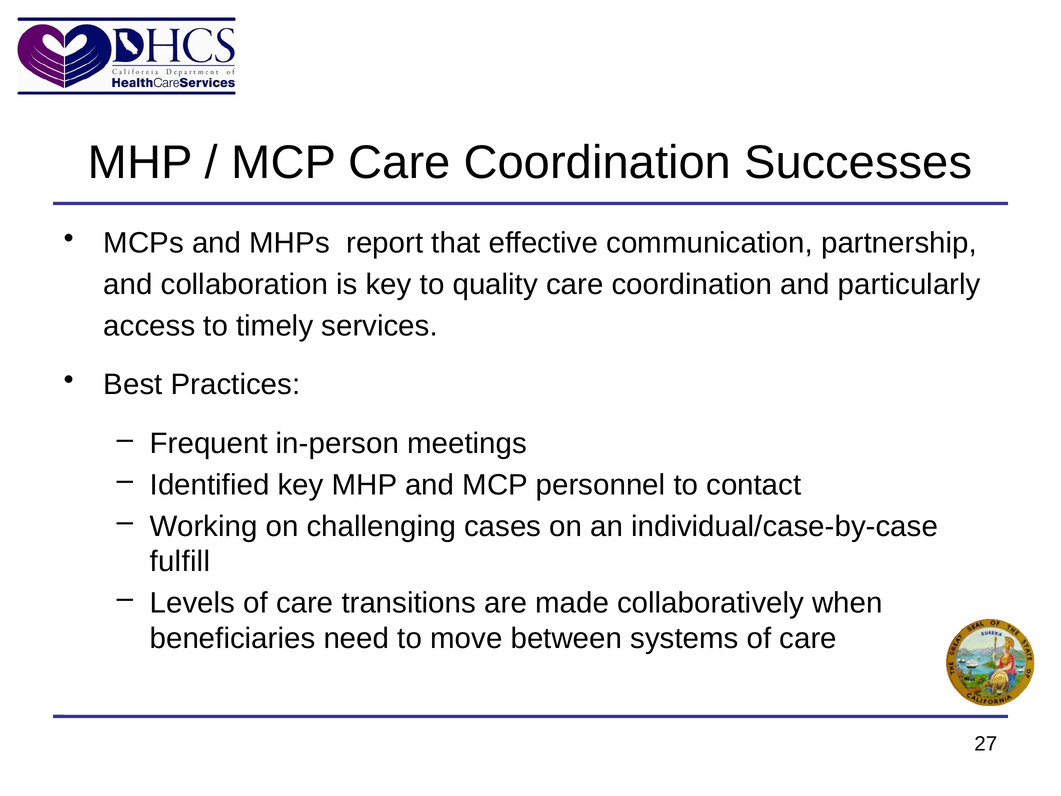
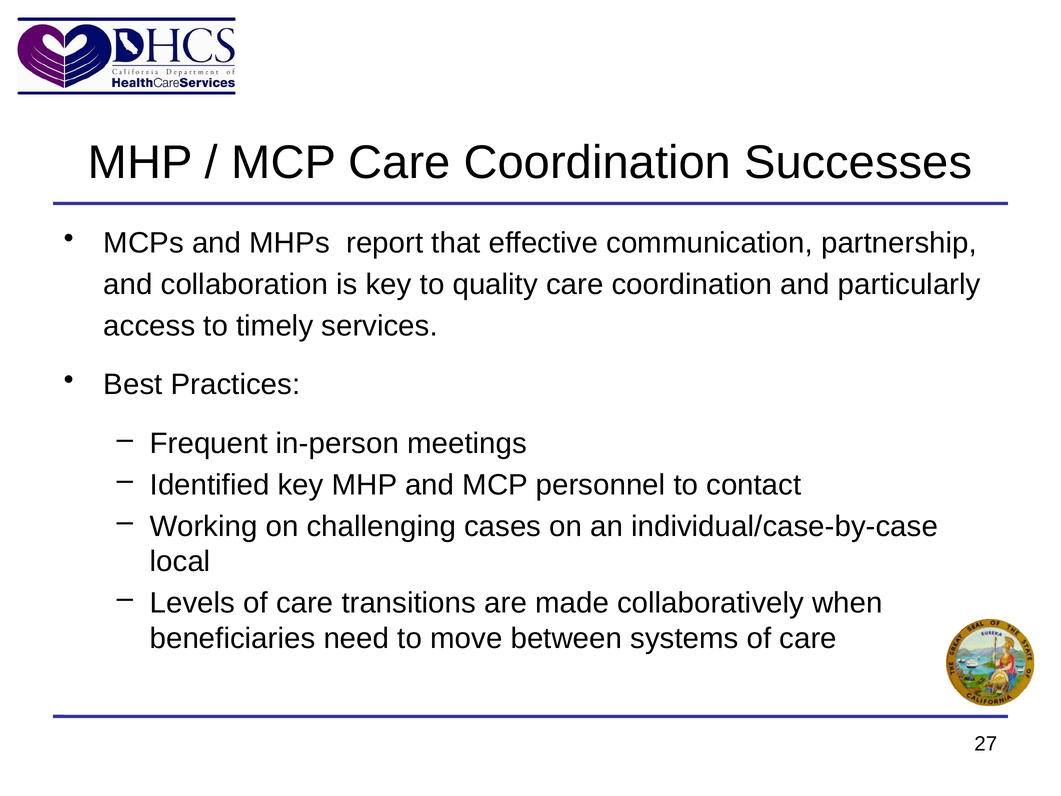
fulfill: fulfill -> local
